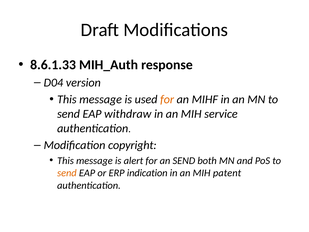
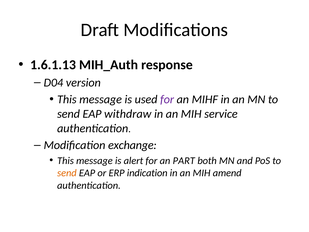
8.6.1.33: 8.6.1.33 -> 1.6.1.13
for at (167, 99) colour: orange -> purple
copyright: copyright -> exchange
an SEND: SEND -> PART
patent: patent -> amend
